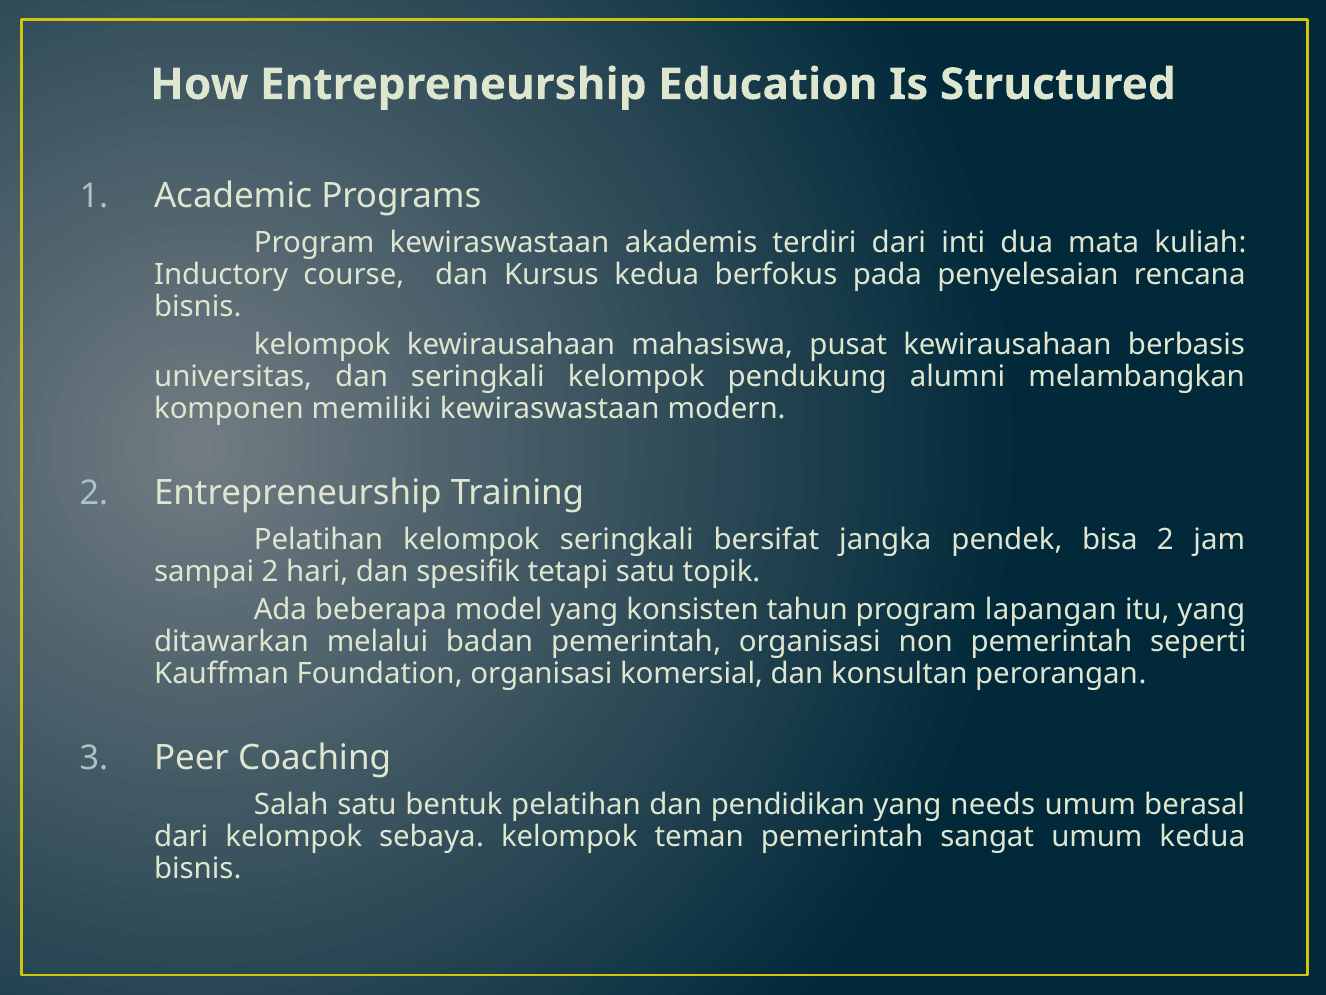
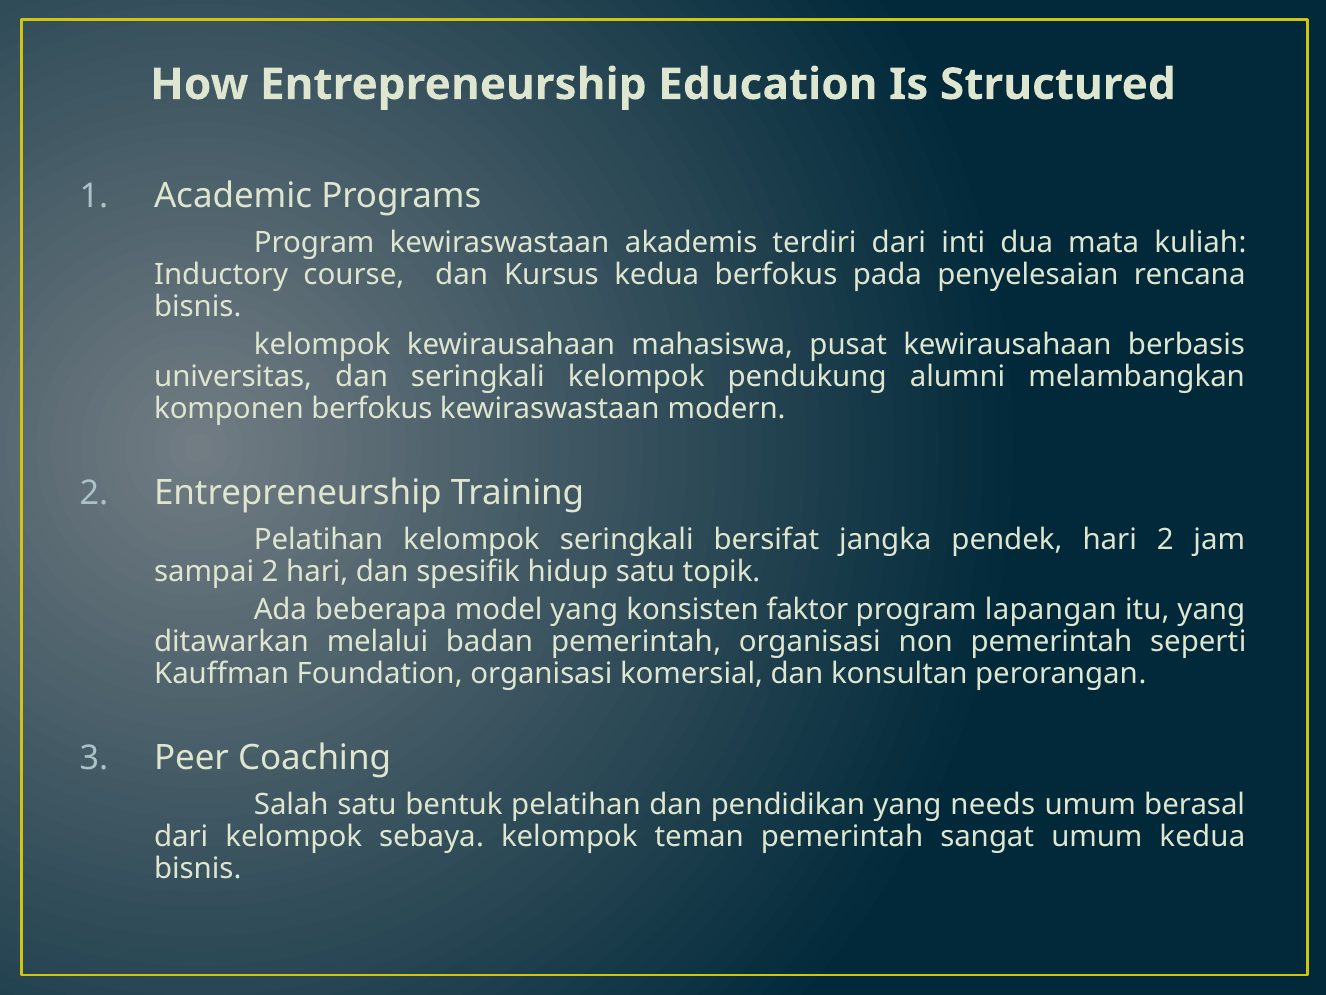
komponen memiliki: memiliki -> berfokus
pendek bisa: bisa -> hari
tetapi: tetapi -> hidup
tahun: tahun -> faktor
